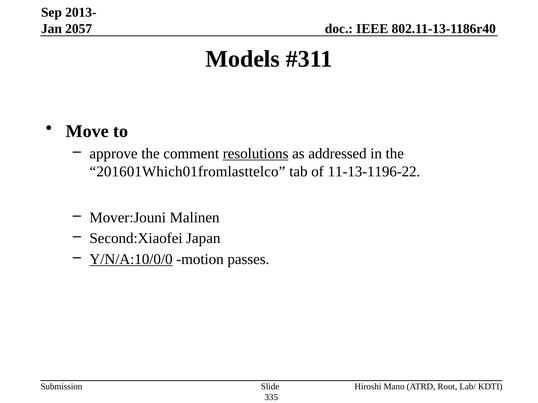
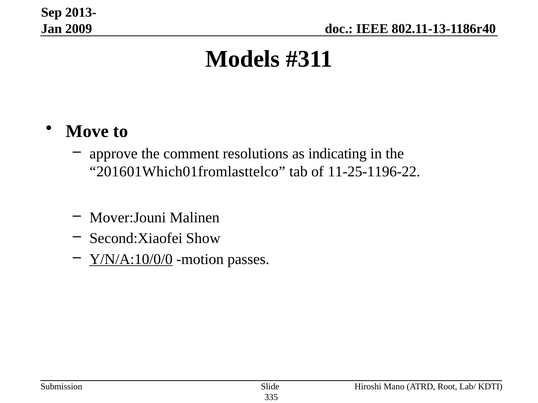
2057: 2057 -> 2009
resolutions underline: present -> none
addressed: addressed -> indicating
11-13-1196-22: 11-13-1196-22 -> 11-25-1196-22
Japan: Japan -> Show
